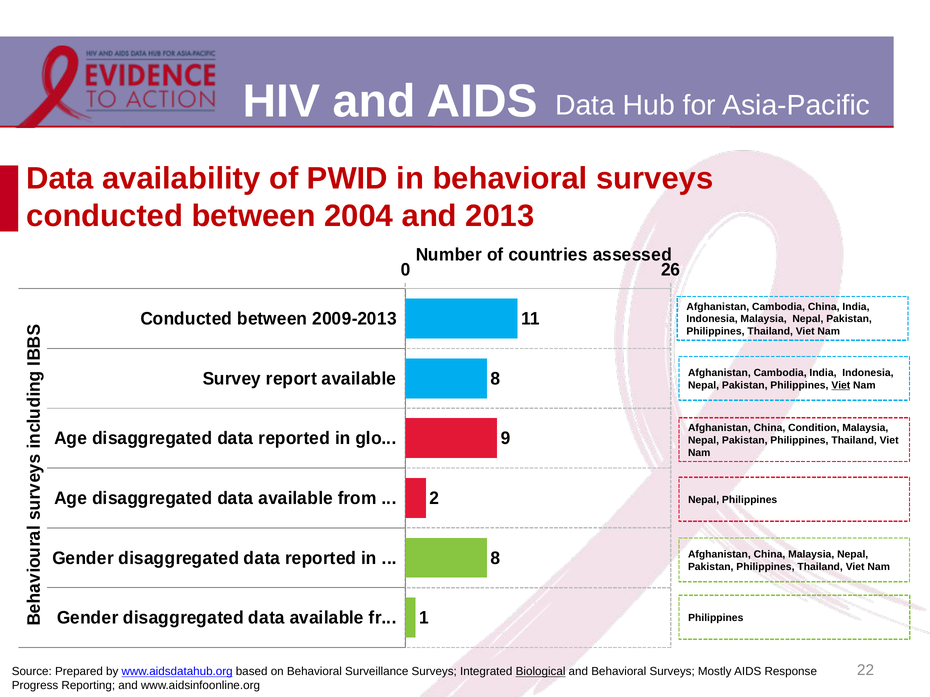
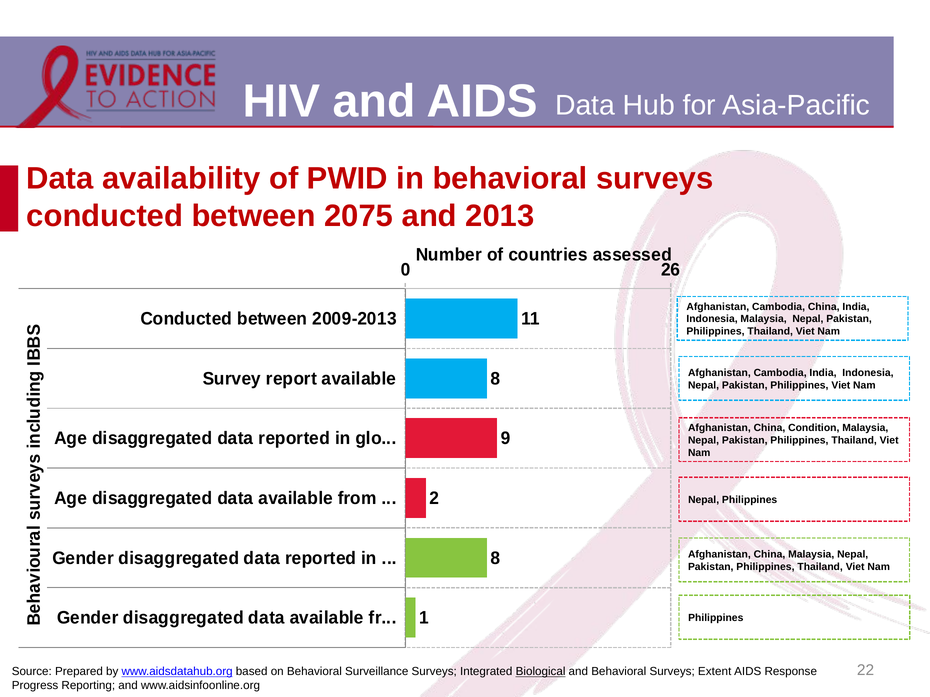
2004: 2004 -> 2075
Viet at (841, 386) underline: present -> none
Mostly: Mostly -> Extent
